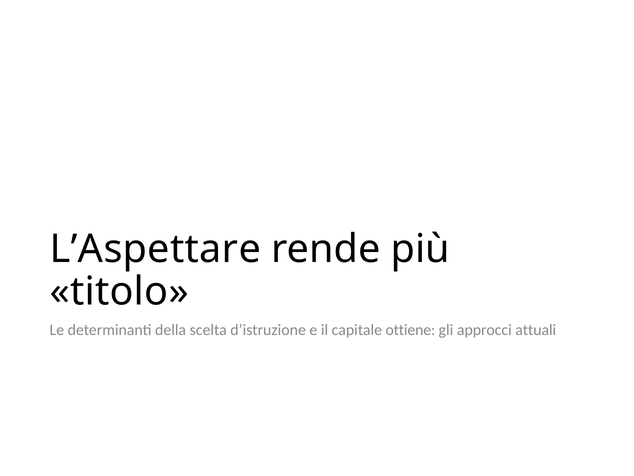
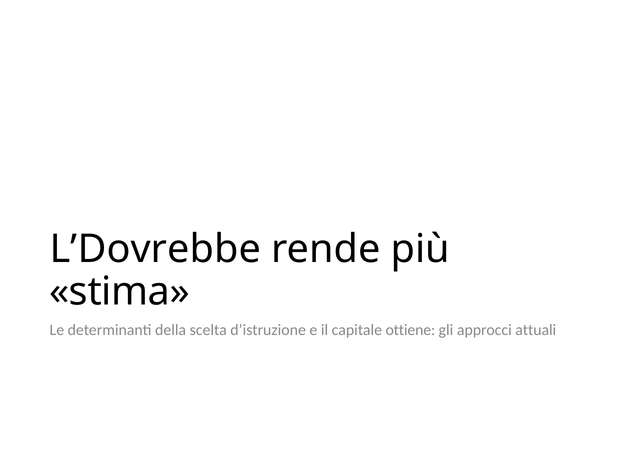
L’Aspettare: L’Aspettare -> L’Dovrebbe
titolo: titolo -> stima
